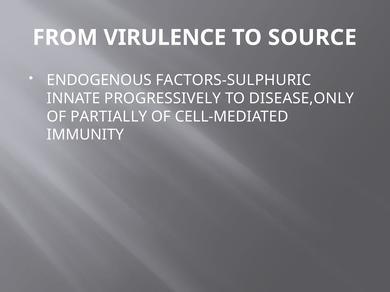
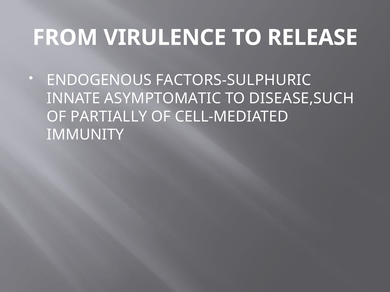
SOURCE: SOURCE -> RELEASE
PROGRESSIVELY: PROGRESSIVELY -> ASYMPTOMATIC
DISEASE,ONLY: DISEASE,ONLY -> DISEASE,SUCH
